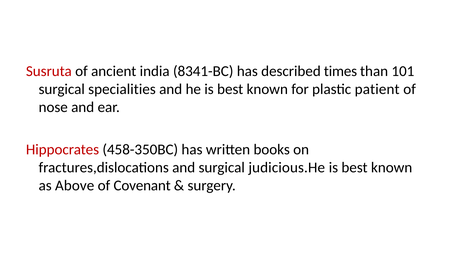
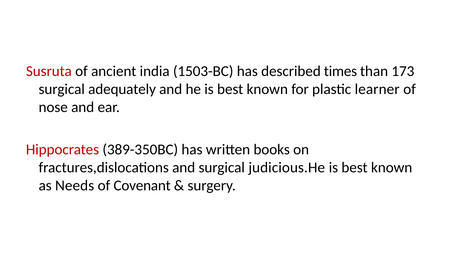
8341-BC: 8341-BC -> 1503-BC
101: 101 -> 173
specialities: specialities -> adequately
patient: patient -> learner
458-350BC: 458-350BC -> 389-350BC
Above: Above -> Needs
